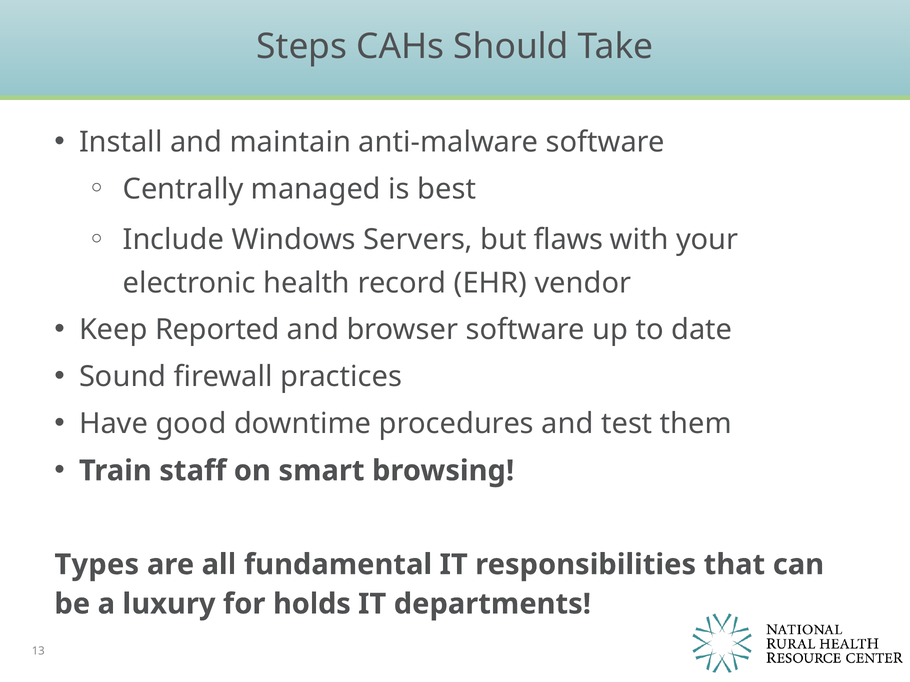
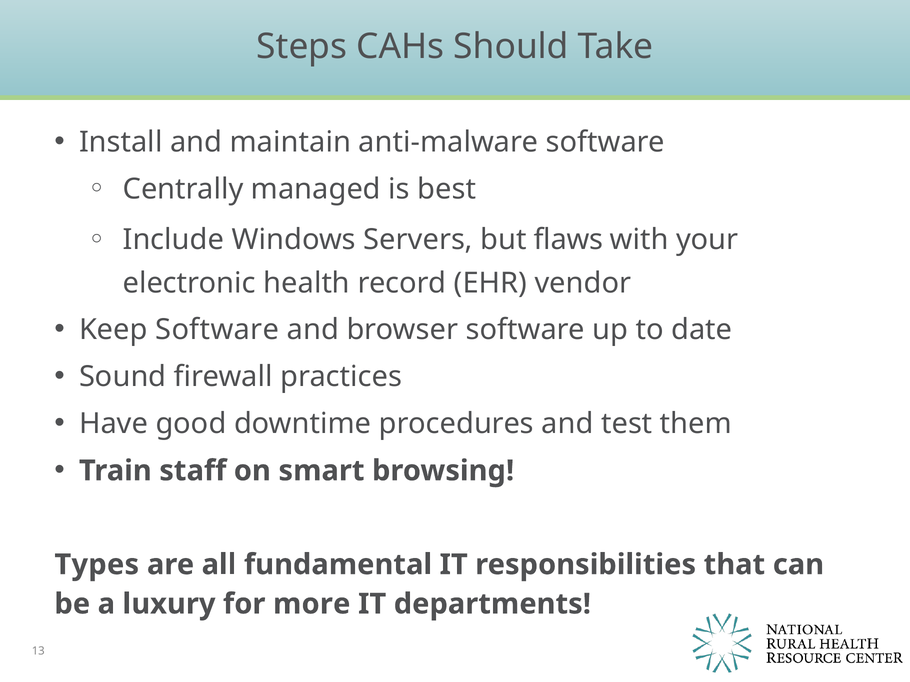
Keep Reported: Reported -> Software
holds: holds -> more
